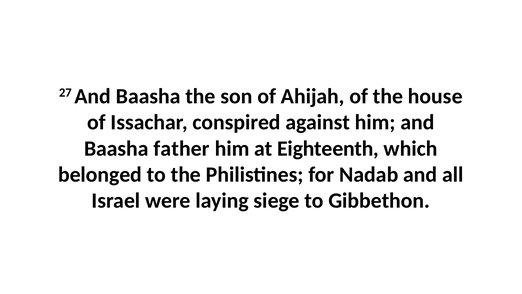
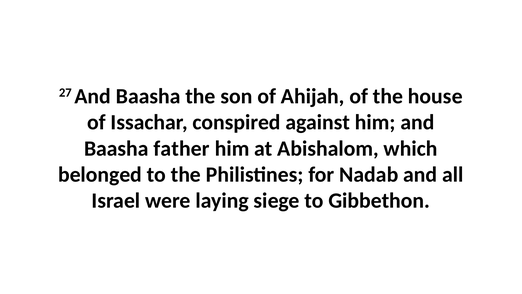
Eighteenth: Eighteenth -> Abishalom
